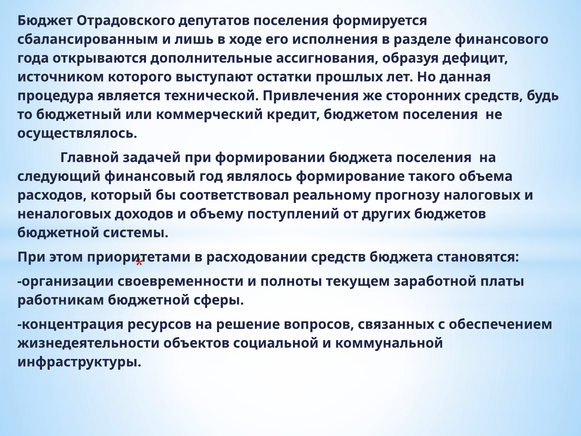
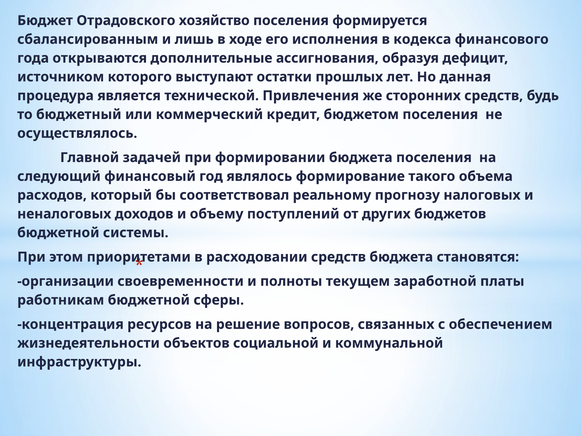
депутатов: депутатов -> хозяйство
разделе: разделе -> кодекса
